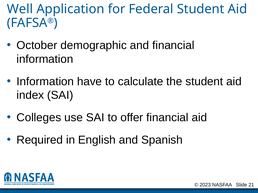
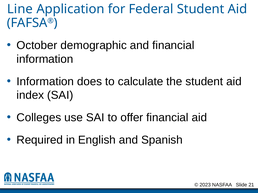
Well: Well -> Line
have: have -> does
